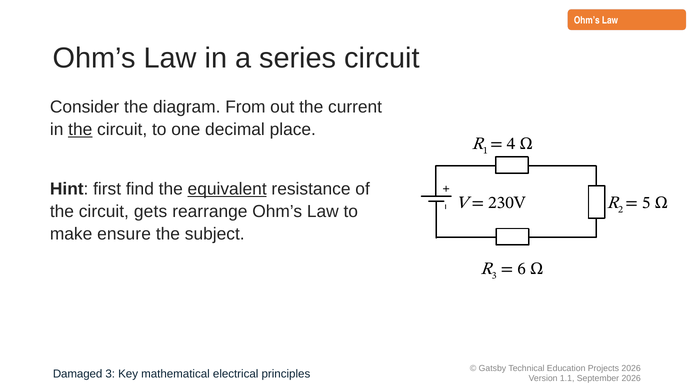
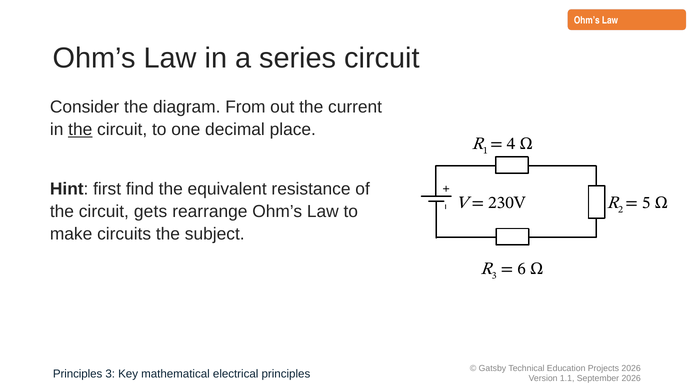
equivalent underline: present -> none
ensure: ensure -> circuits
Damaged at (78, 373): Damaged -> Principles
